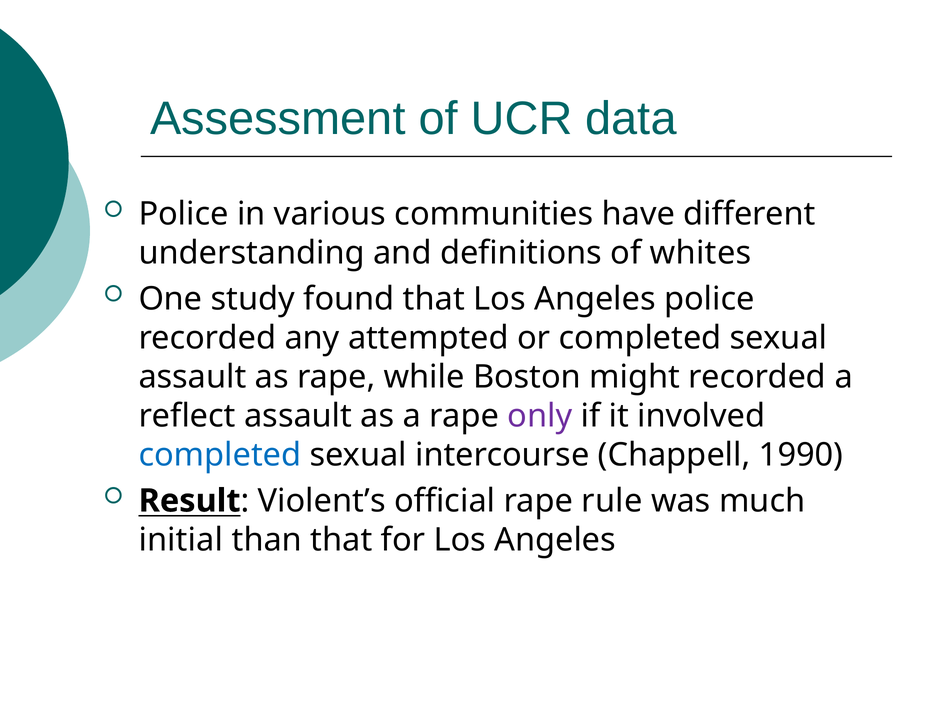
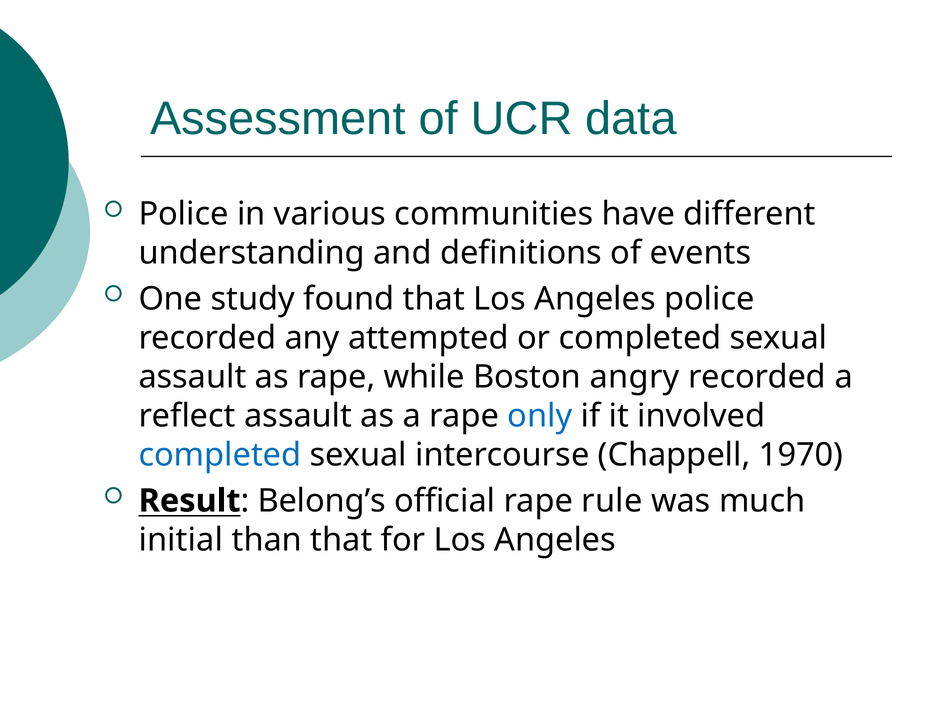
whites: whites -> events
might: might -> angry
only colour: purple -> blue
1990: 1990 -> 1970
Violent’s: Violent’s -> Belong’s
